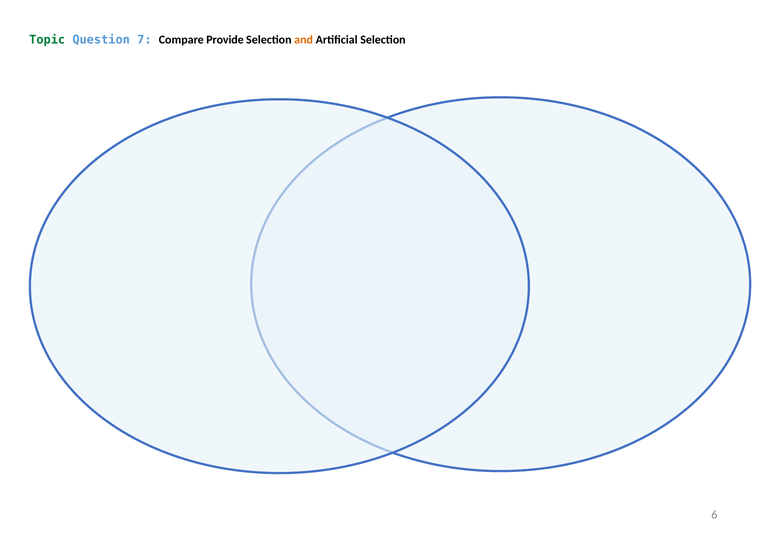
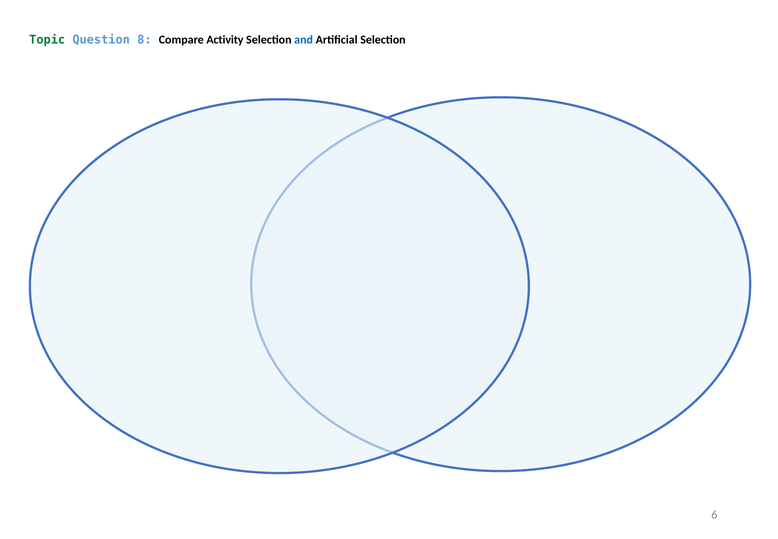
7: 7 -> 8
Provide: Provide -> Activity
and colour: orange -> blue
